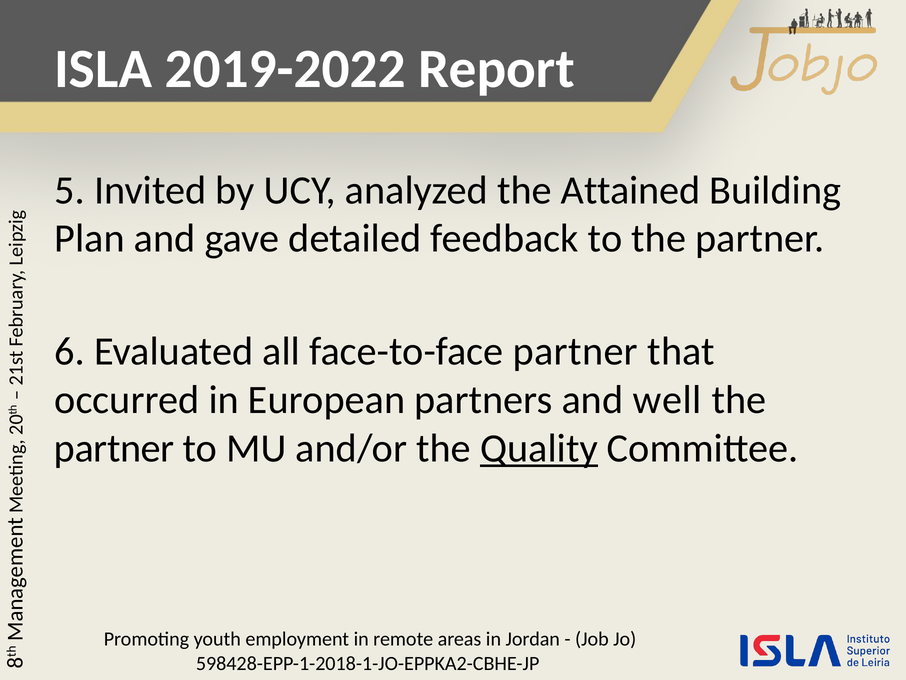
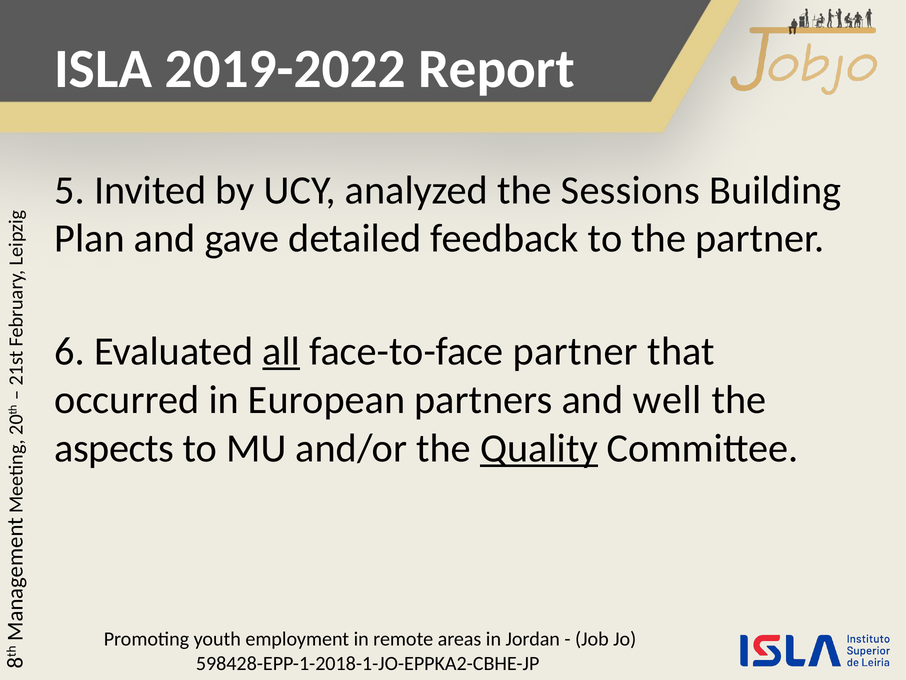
Attained: Attained -> Sessions
all underline: none -> present
partner at (114, 448): partner -> aspects
